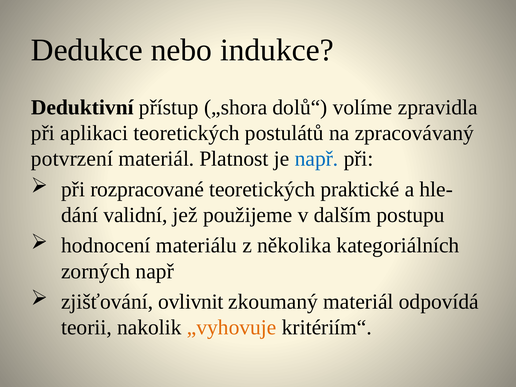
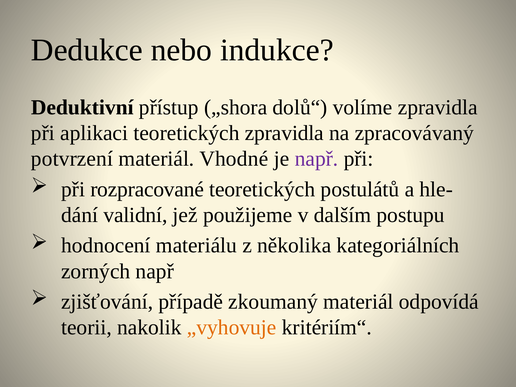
teoretických postulátů: postulátů -> zpravidla
Platnost: Platnost -> Vhodné
např at (317, 159) colour: blue -> purple
praktické: praktické -> postulátů
ovlivnit: ovlivnit -> případě
